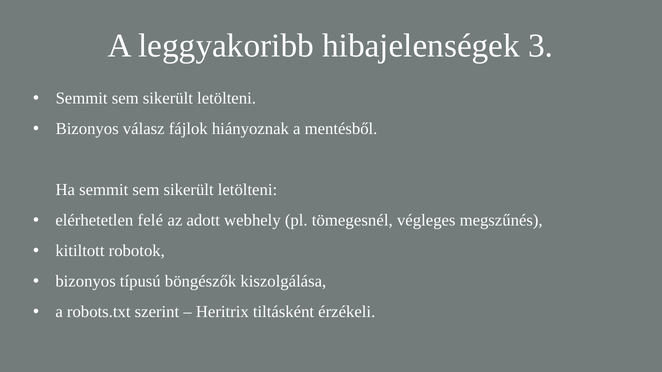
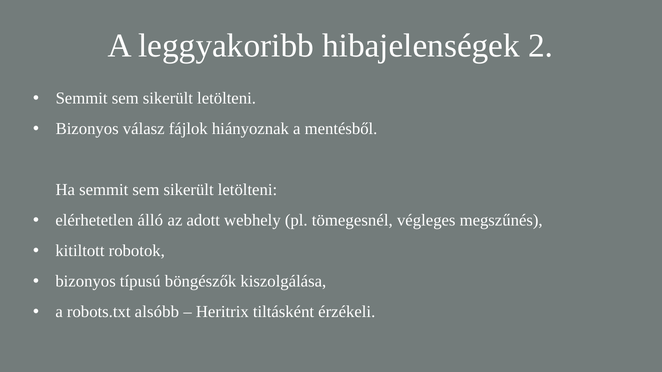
3: 3 -> 2
felé: felé -> álló
szerint: szerint -> alsóbb
